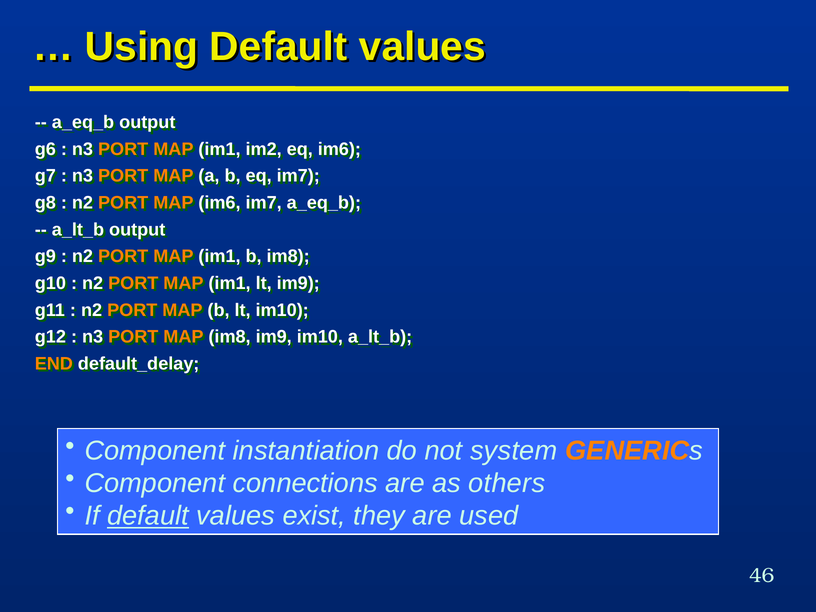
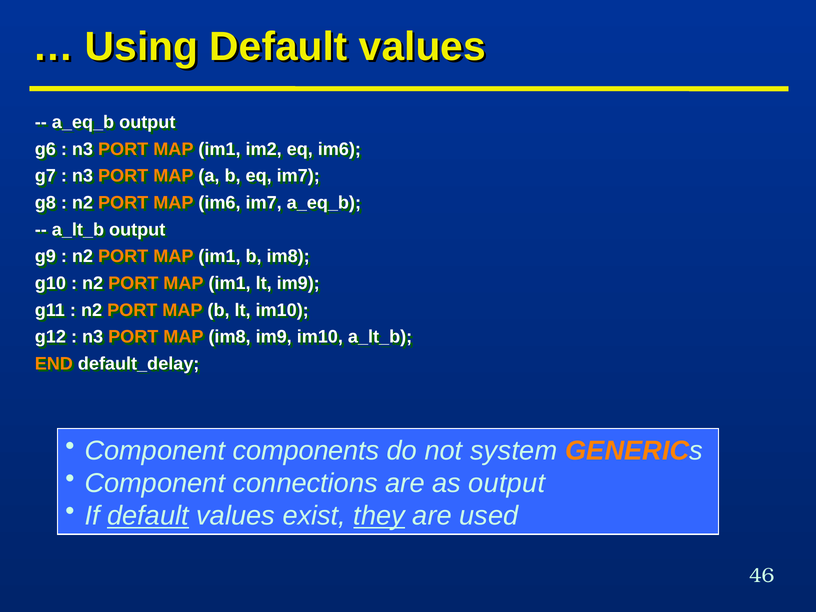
instantiation: instantiation -> components
as others: others -> output
they underline: none -> present
